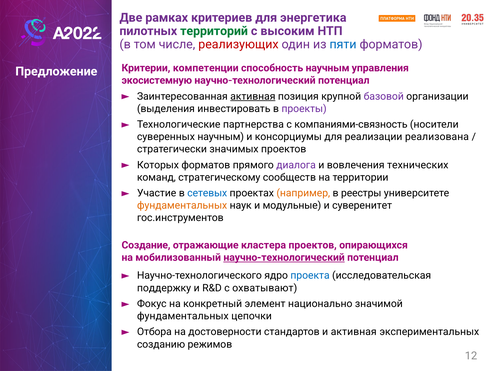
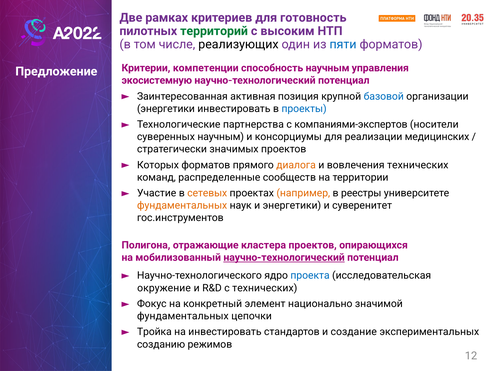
энергетика: энергетика -> готовность
реализующих colour: red -> black
активная at (253, 96) underline: present -> none
базовой colour: purple -> blue
выделения at (166, 109): выделения -> энергетики
проекты colour: purple -> blue
компаниями-связность: компаниями-связность -> компаниями-экспертов
реализована: реализована -> медицинских
диалога colour: purple -> orange
стратегическому: стратегическому -> распределенные
сетевых colour: blue -> orange
и модульные: модульные -> энергетики
Создание: Создание -> Полигона
поддержку: поддержку -> окружение
с охватывают: охватывают -> технических
Отбора: Отбора -> Тройка
на достоверности: достоверности -> инвестировать
и активная: активная -> создание
